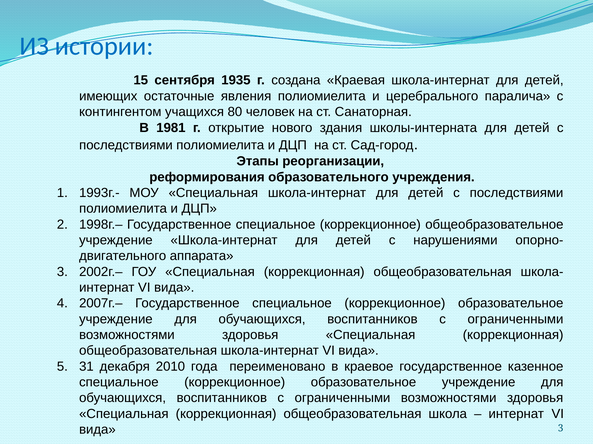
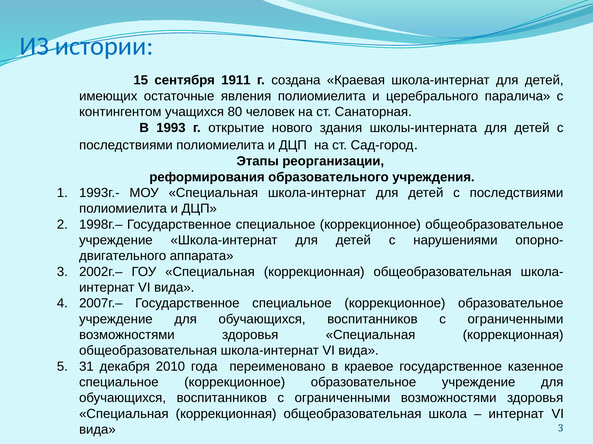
1935: 1935 -> 1911
1981: 1981 -> 1993
